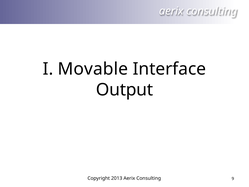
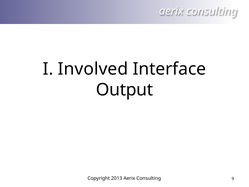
Movable: Movable -> Involved
